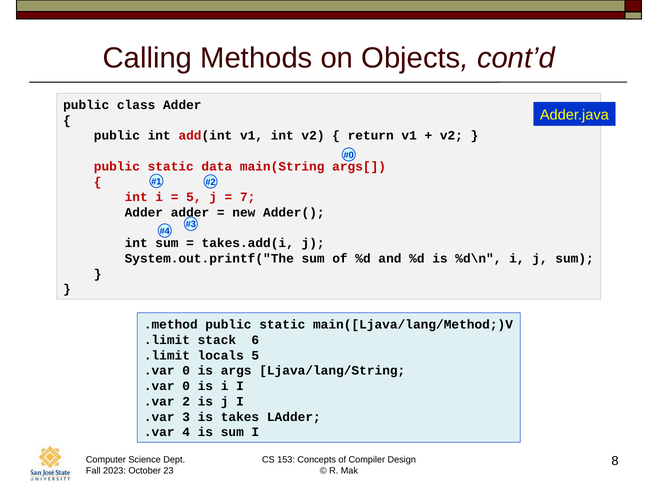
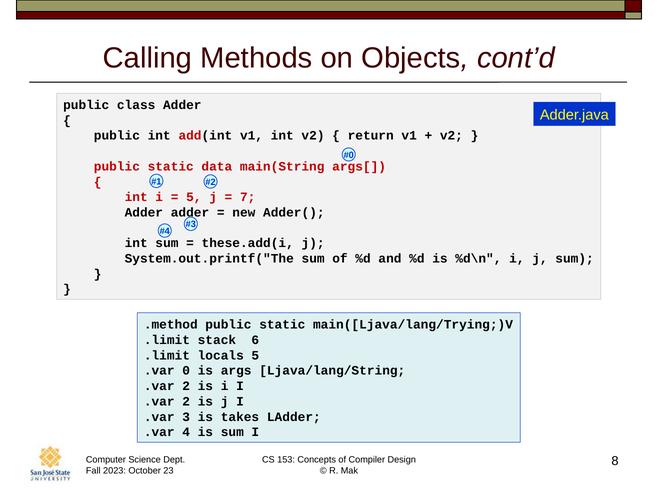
takes.add(i: takes.add(i -> these.add(i
main([Ljava/lang/Method;)V: main([Ljava/lang/Method;)V -> main([Ljava/lang/Trying;)V
0 at (186, 387): 0 -> 2
